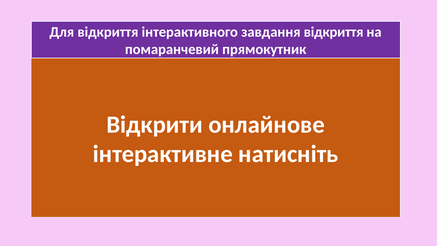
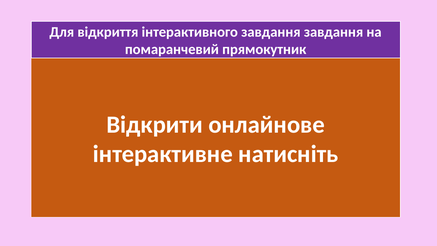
завдання відкриття: відкриття -> завдання
